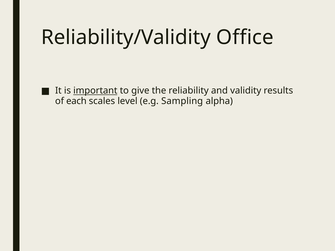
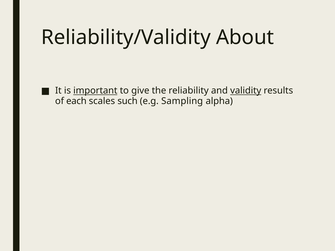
Office: Office -> About
validity underline: none -> present
level: level -> such
